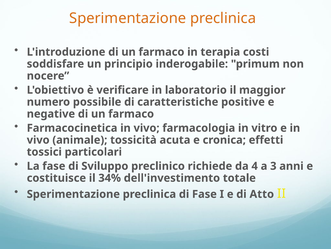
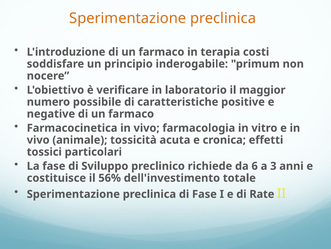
4: 4 -> 6
34%: 34% -> 56%
Atto: Atto -> Rate
